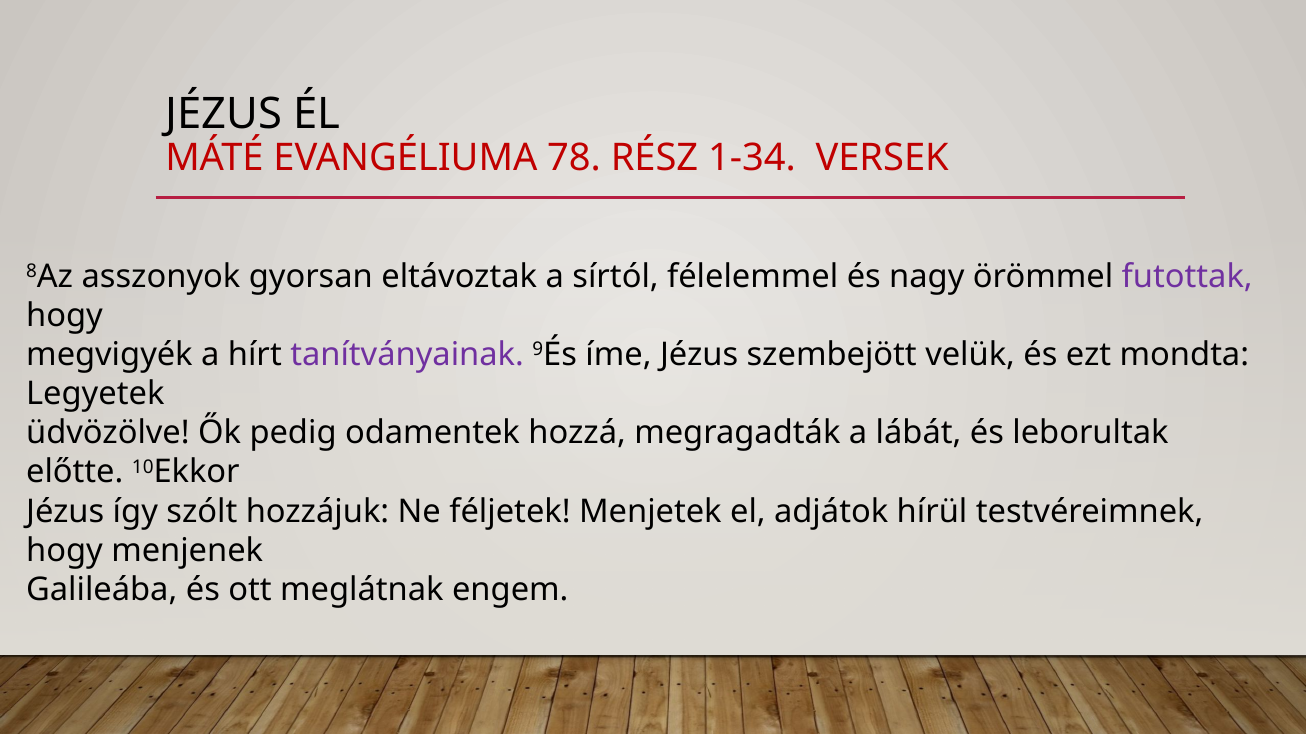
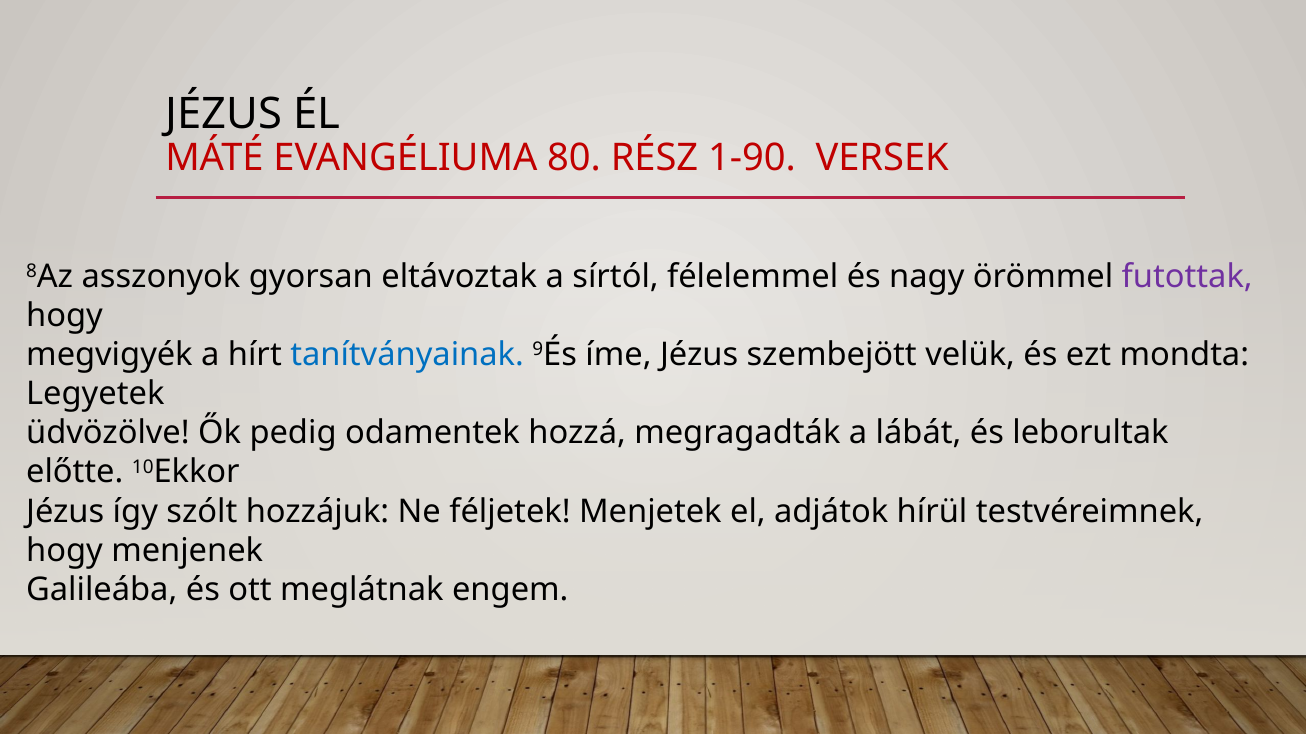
78: 78 -> 80
1-34: 1-34 -> 1-90
tanítványainak colour: purple -> blue
